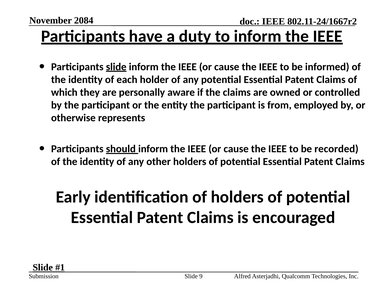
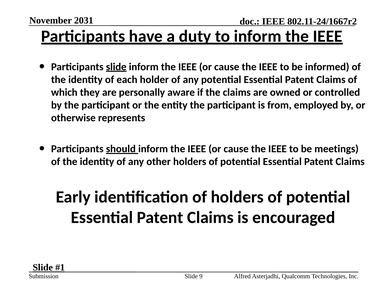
2084: 2084 -> 2031
recorded: recorded -> meetings
